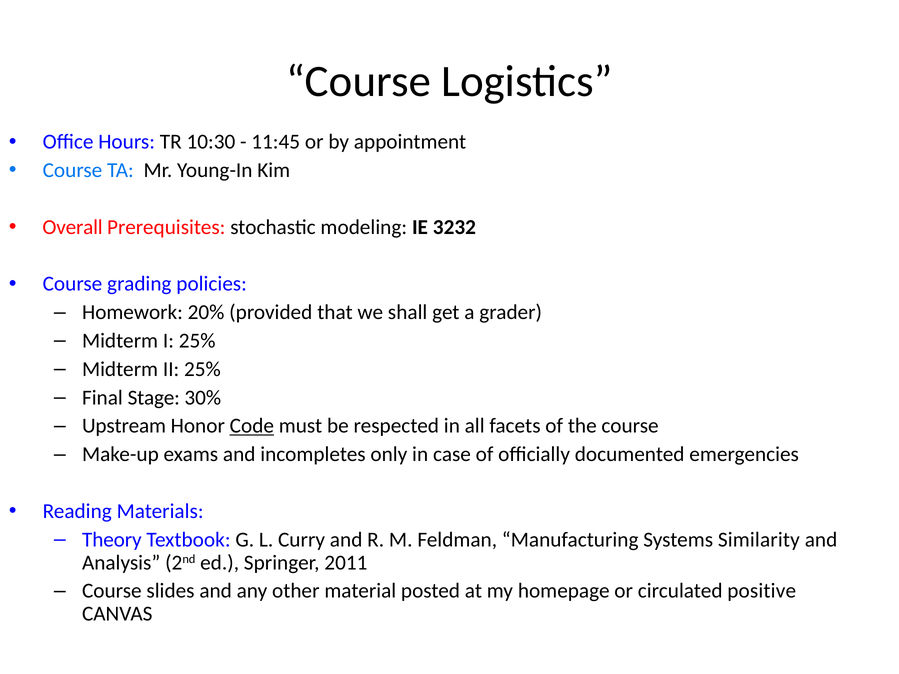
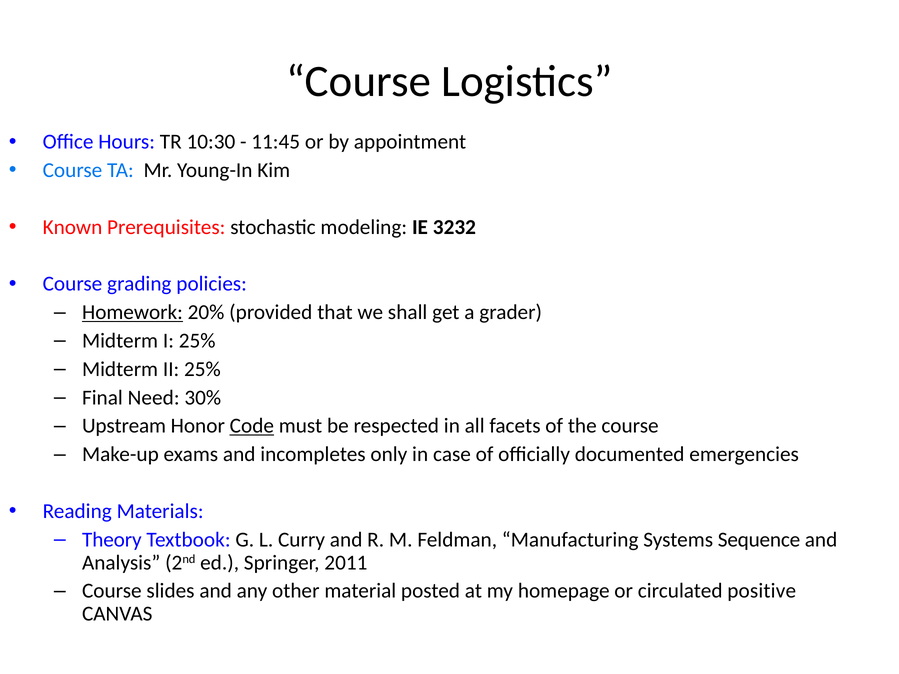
Overall: Overall -> Known
Homework underline: none -> present
Stage: Stage -> Need
Similarity: Similarity -> Sequence
